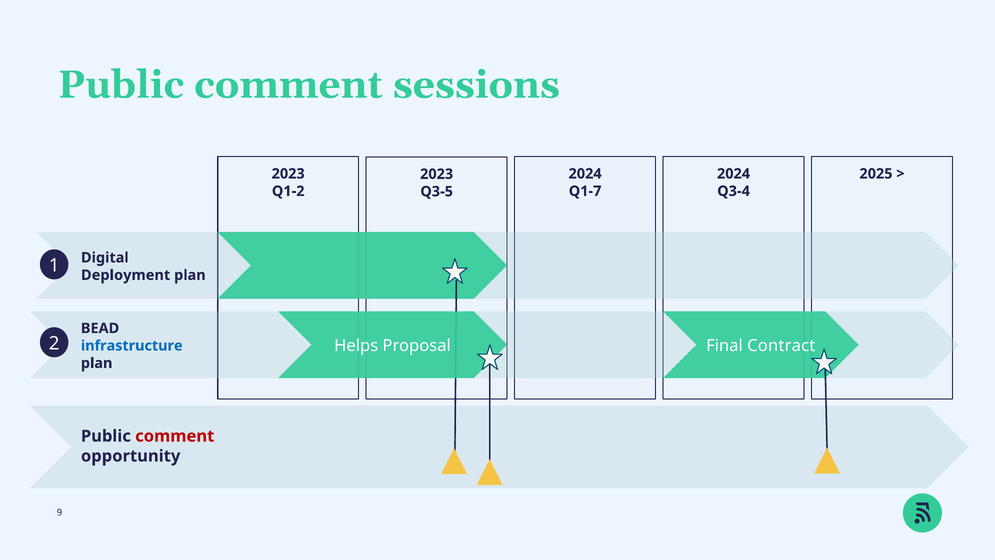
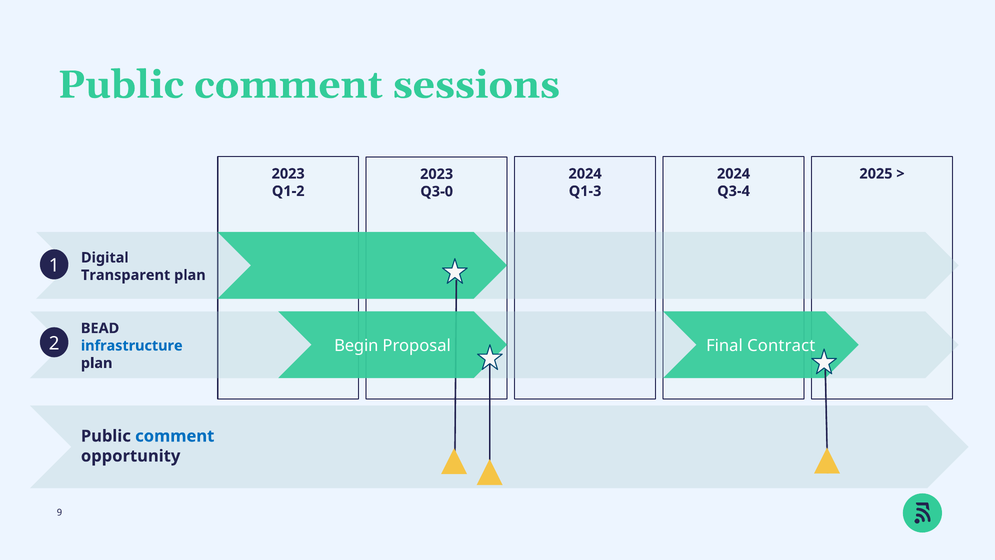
Q1-7: Q1-7 -> Q1-3
Q3-5: Q3-5 -> Q3-0
Deployment: Deployment -> Transparent
Helps: Helps -> Begin
comment at (175, 436) colour: red -> blue
